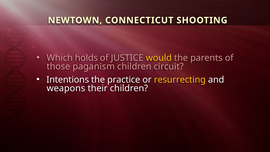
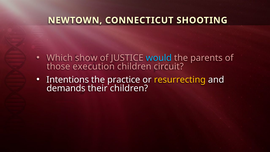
holds: holds -> show
would colour: yellow -> light blue
paganism: paganism -> execution
weapons: weapons -> demands
